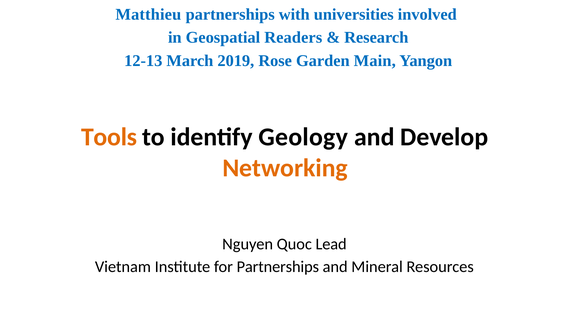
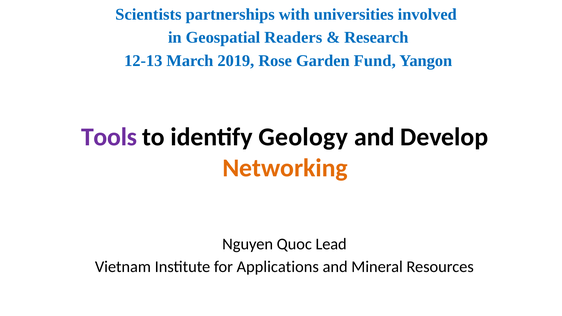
Matthieu: Matthieu -> Scientists
Main: Main -> Fund
Tools colour: orange -> purple
for Partnerships: Partnerships -> Applications
